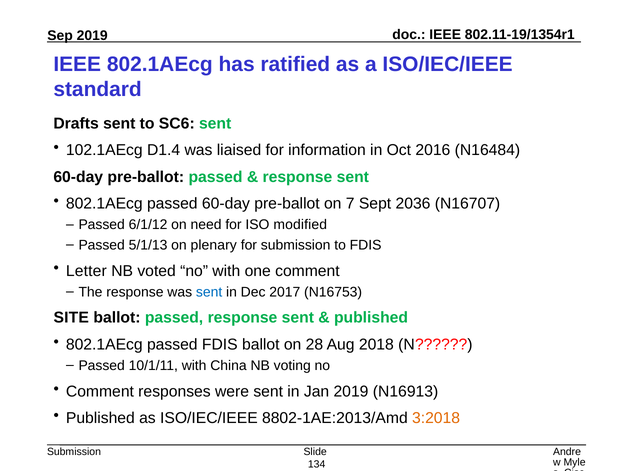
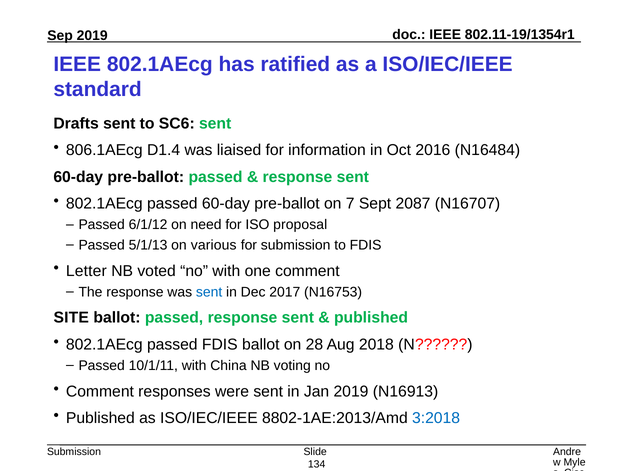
102.1AEcg: 102.1AEcg -> 806.1AEcg
2036: 2036 -> 2087
modified: modified -> proposal
plenary: plenary -> various
3:2018 colour: orange -> blue
